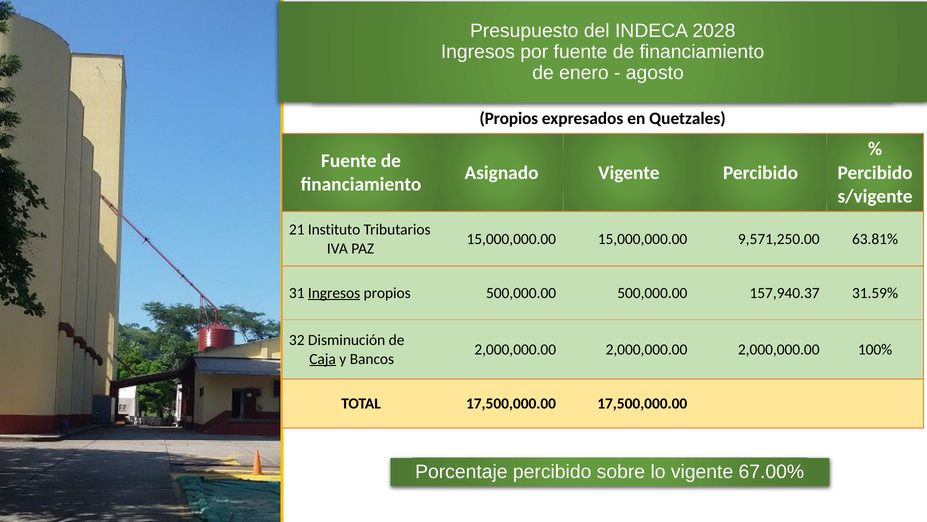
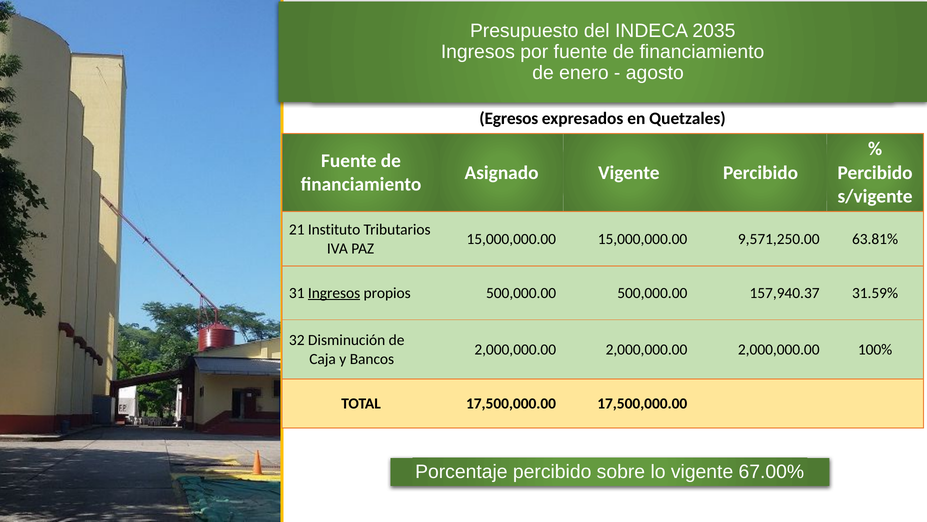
2028: 2028 -> 2035
Propios at (509, 118): Propios -> Egresos
Caja underline: present -> none
